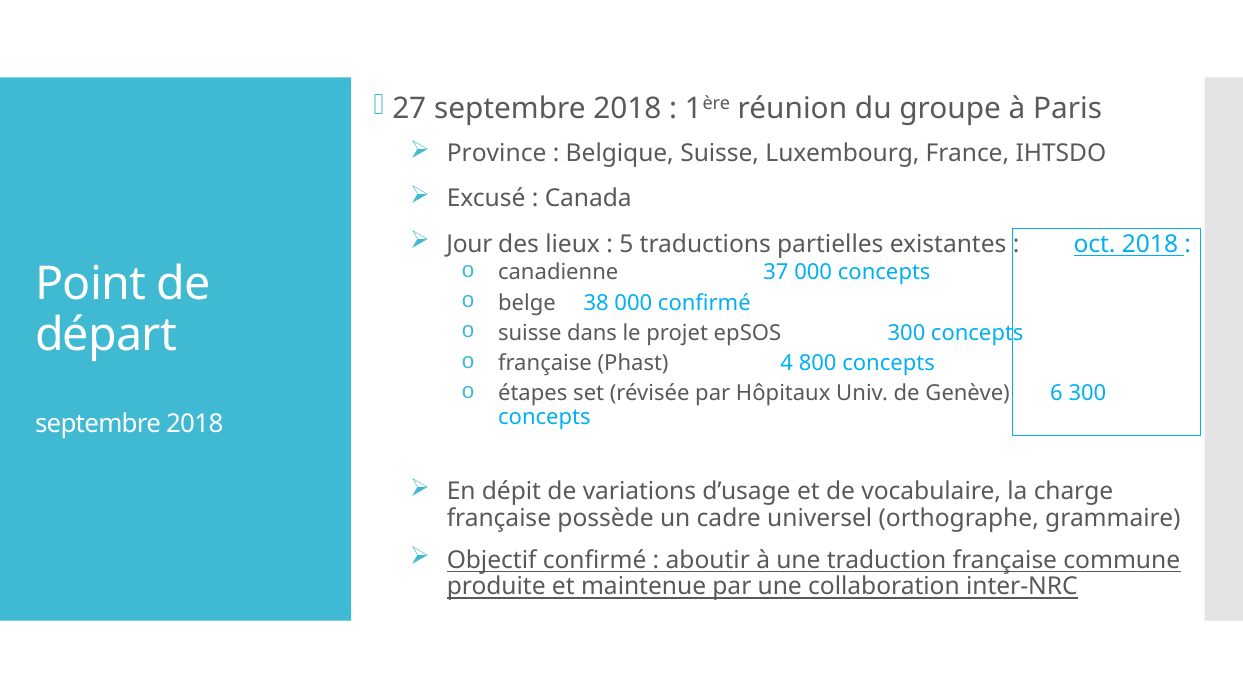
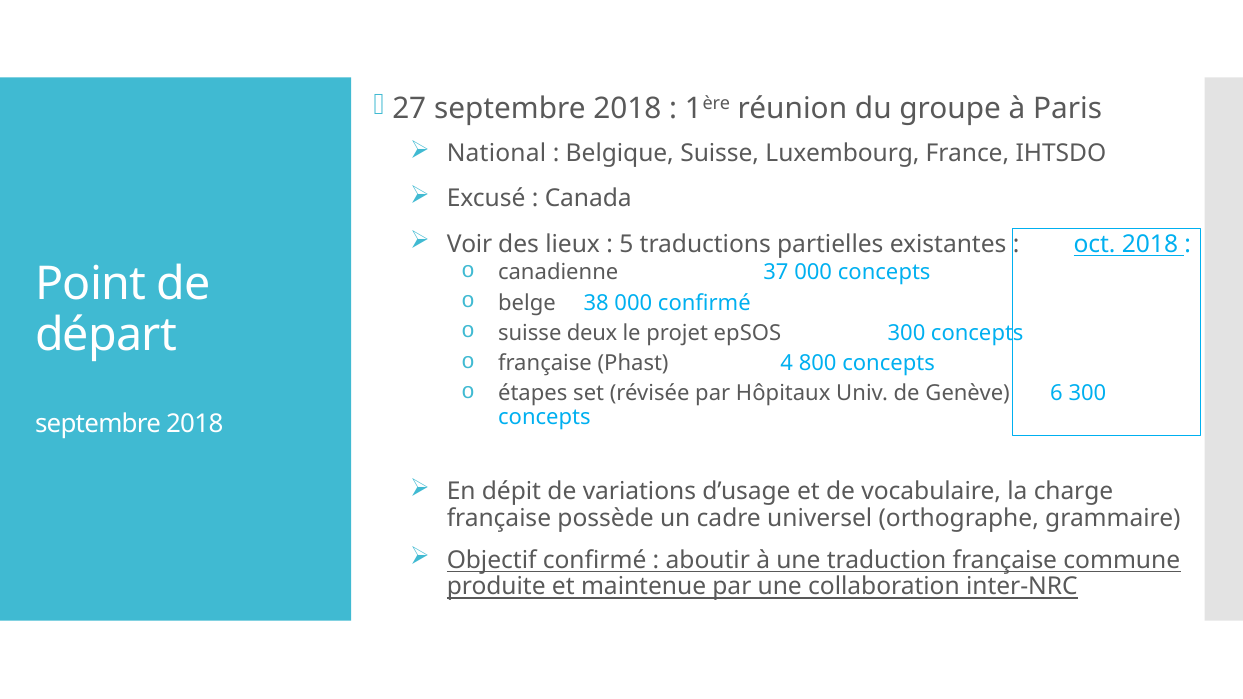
Province: Province -> National
Jour: Jour -> Voir
dans: dans -> deux
